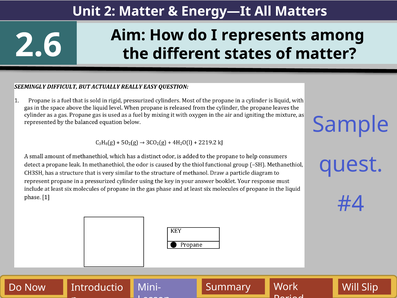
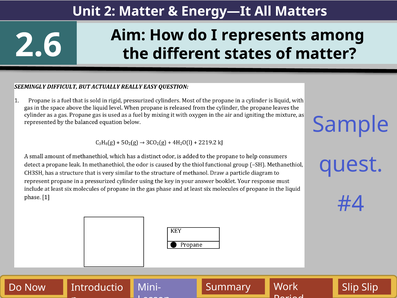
Will at (351, 287): Will -> Slip
